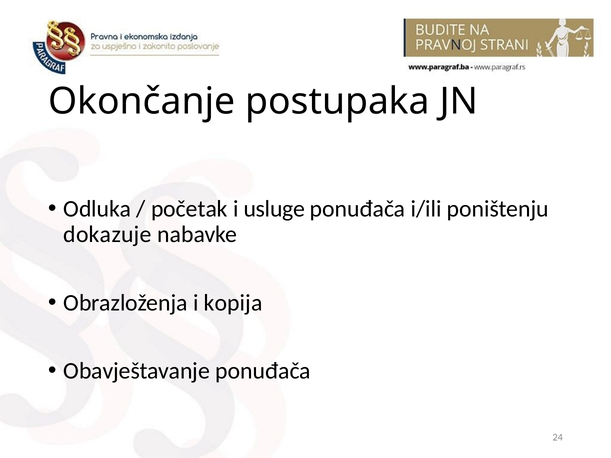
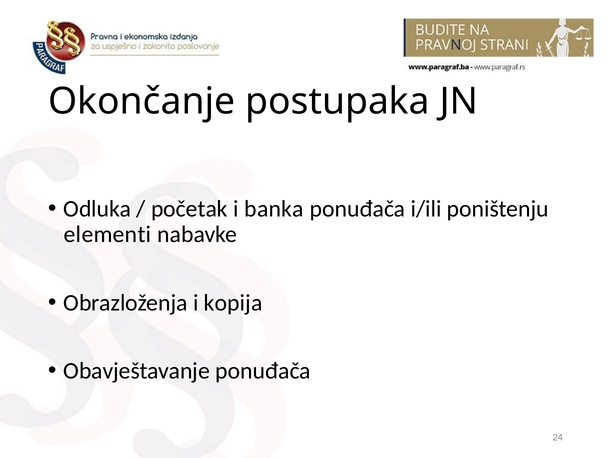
usluge: usluge -> banka
dokazuje: dokazuje -> elementi
